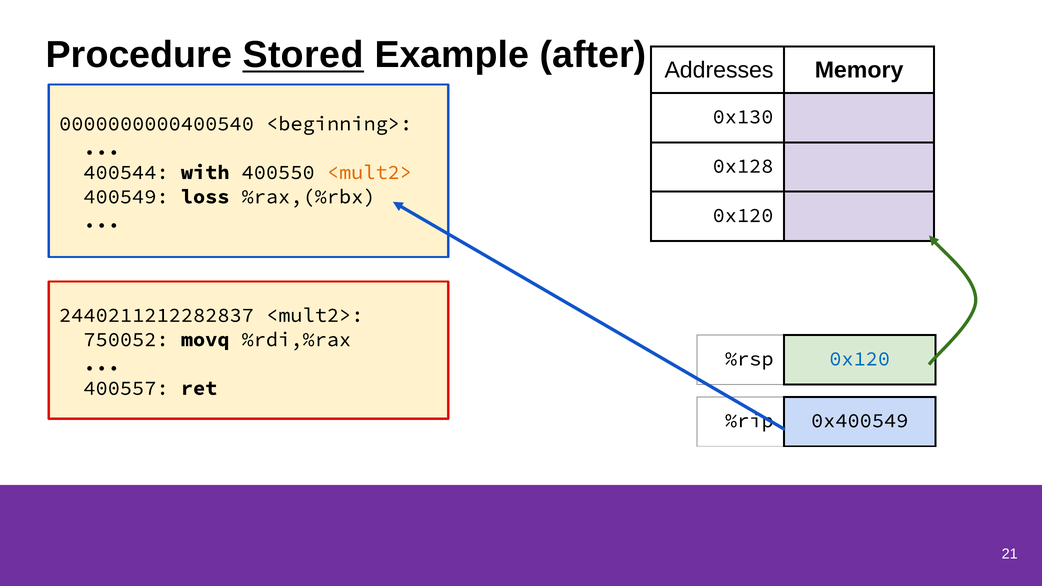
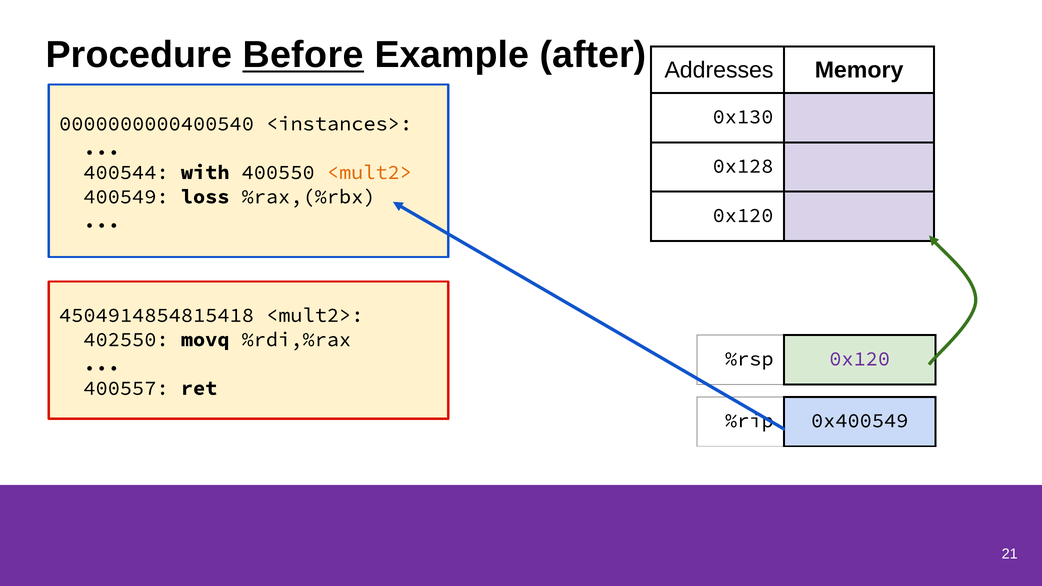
Stored: Stored -> Before
<beginning>: <beginning> -> <instances>
2440211212282837: 2440211212282837 -> 4504914854815418
750052: 750052 -> 402550
0x120 at (860, 359) colour: blue -> purple
